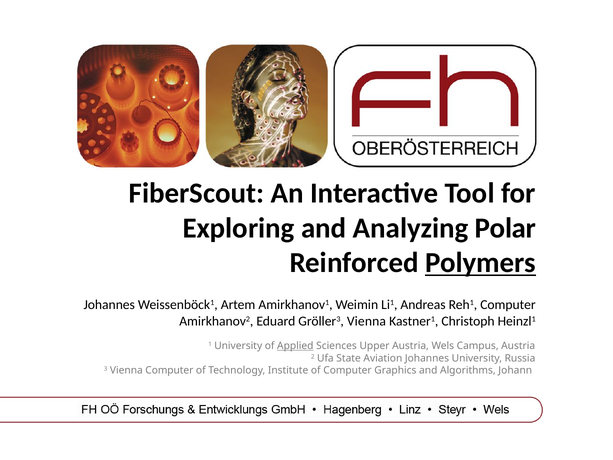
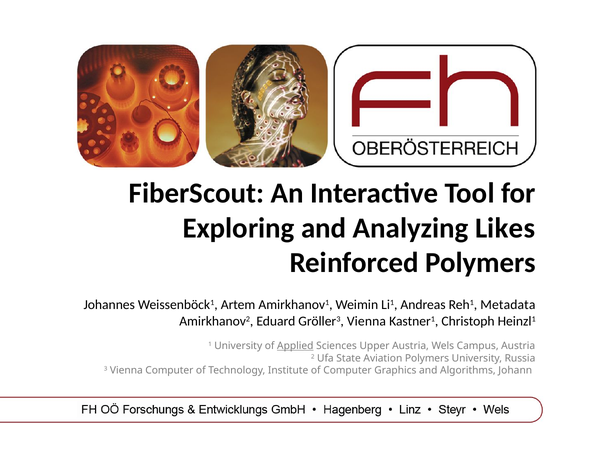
Polar: Polar -> Likes
Polymers at (481, 263) underline: present -> none
Reh1 Computer: Computer -> Metadata
Aviation Johannes: Johannes -> Polymers
